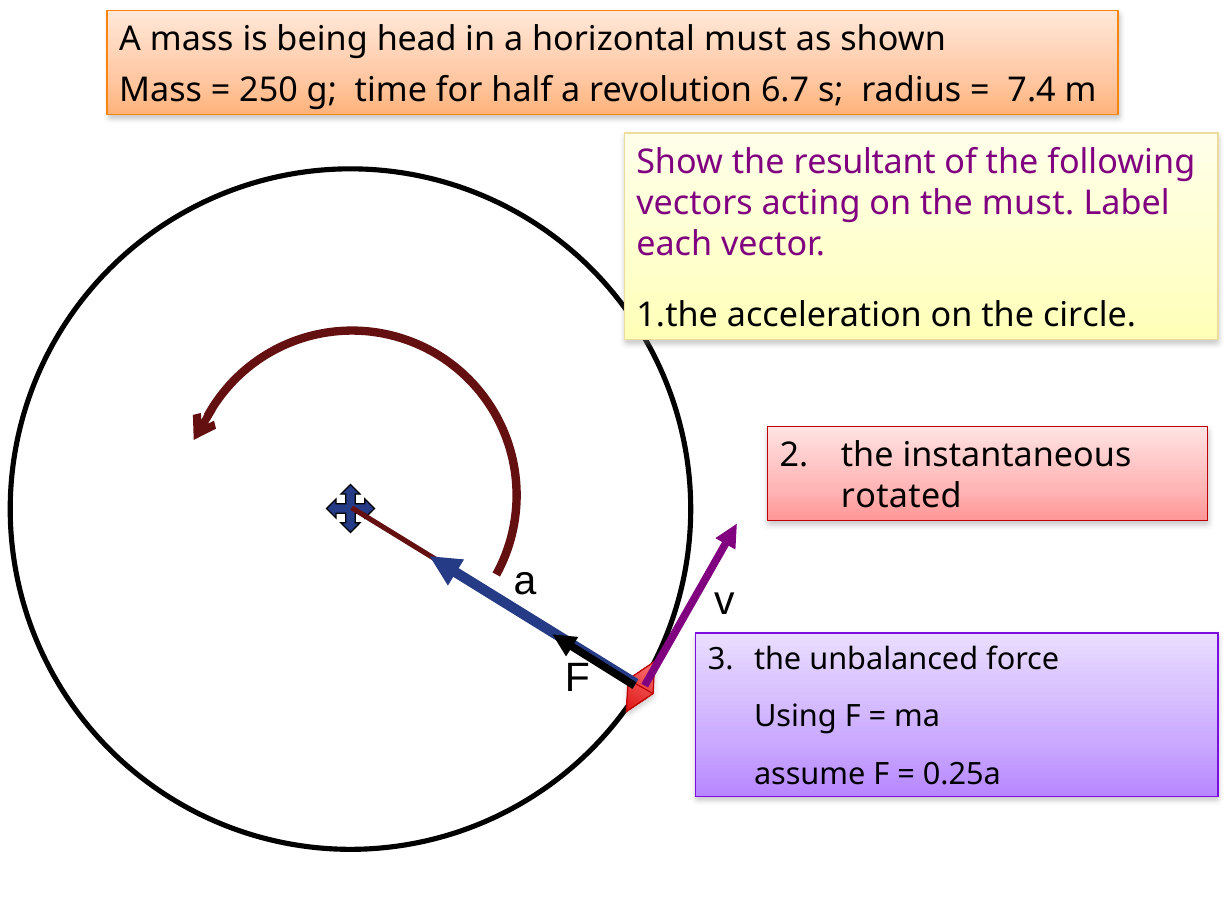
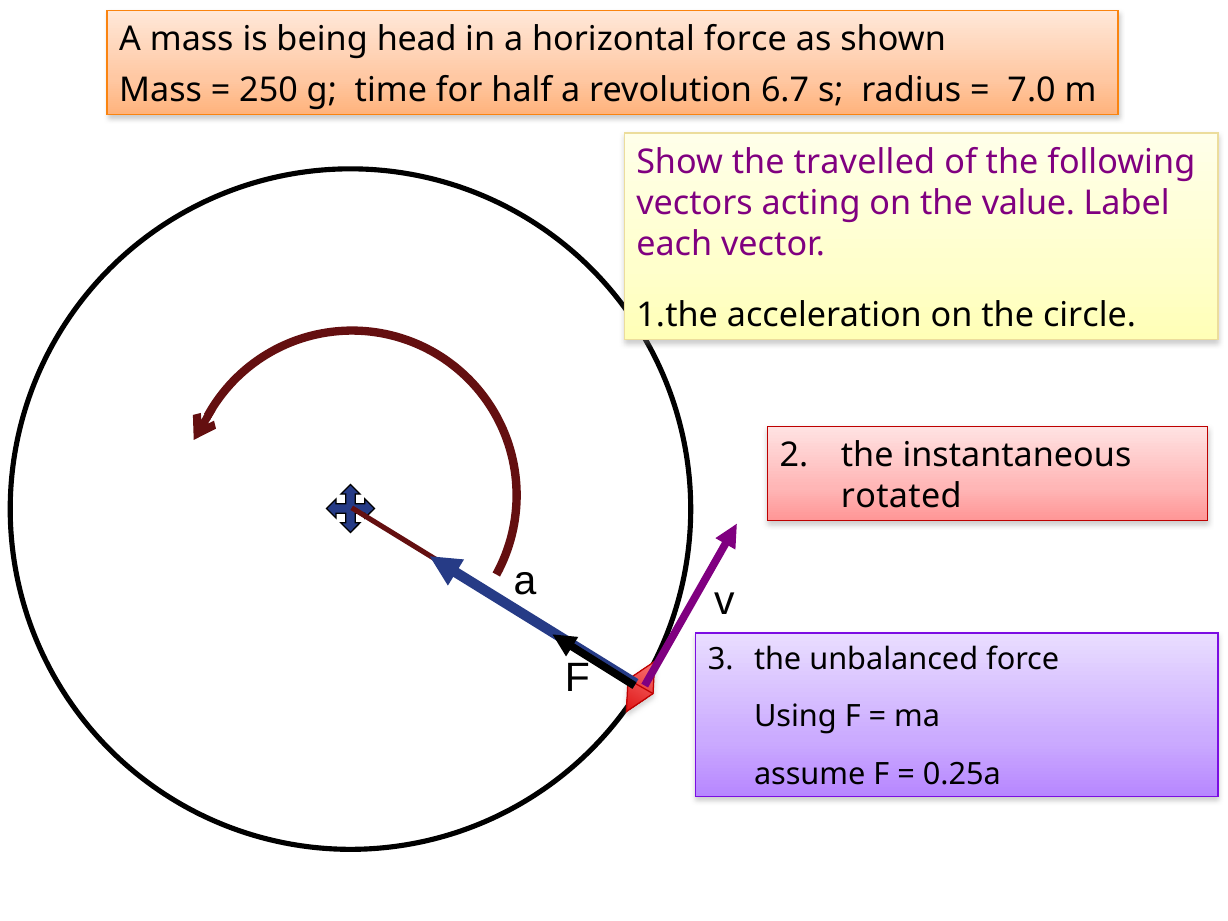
horizontal must: must -> force
7.4: 7.4 -> 7.0
resultant: resultant -> travelled
the must: must -> value
